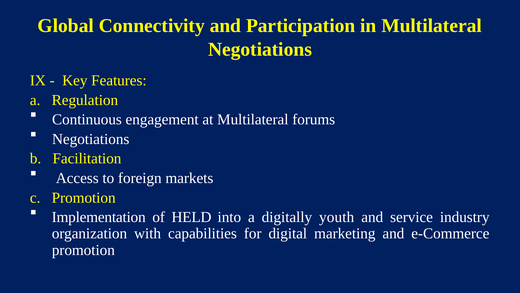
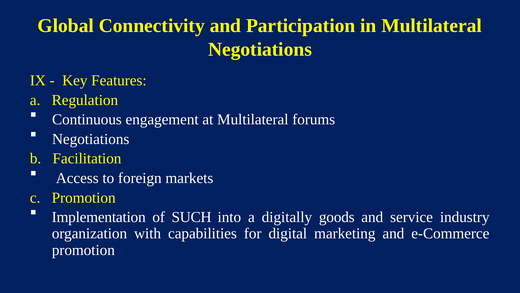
HELD: HELD -> SUCH
youth: youth -> goods
